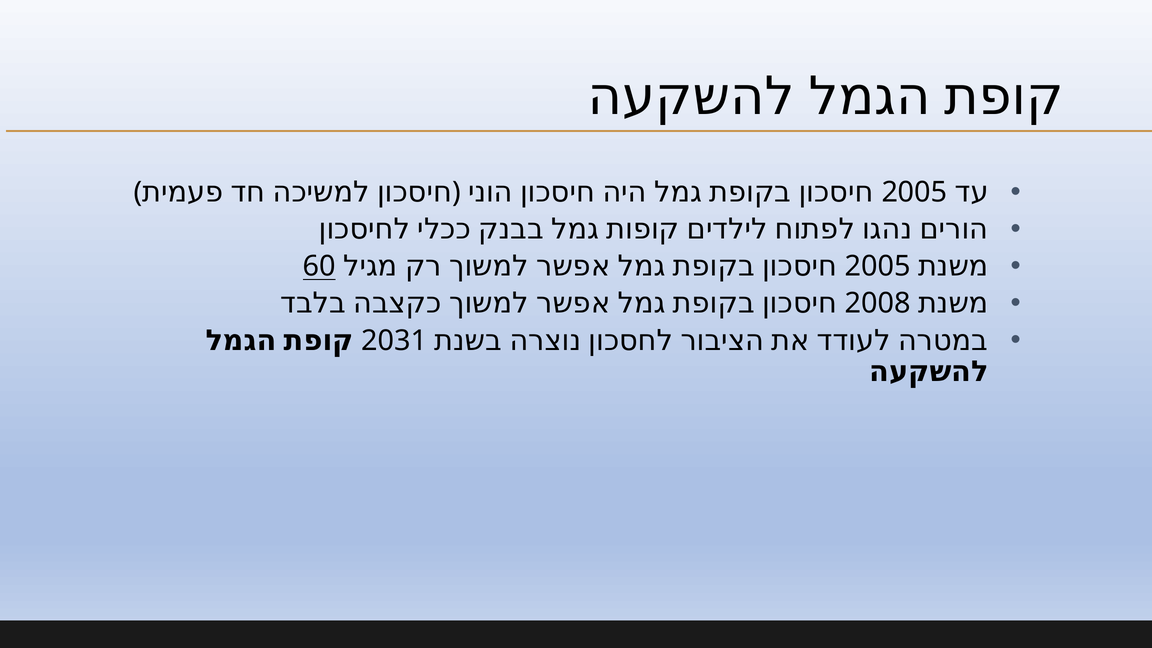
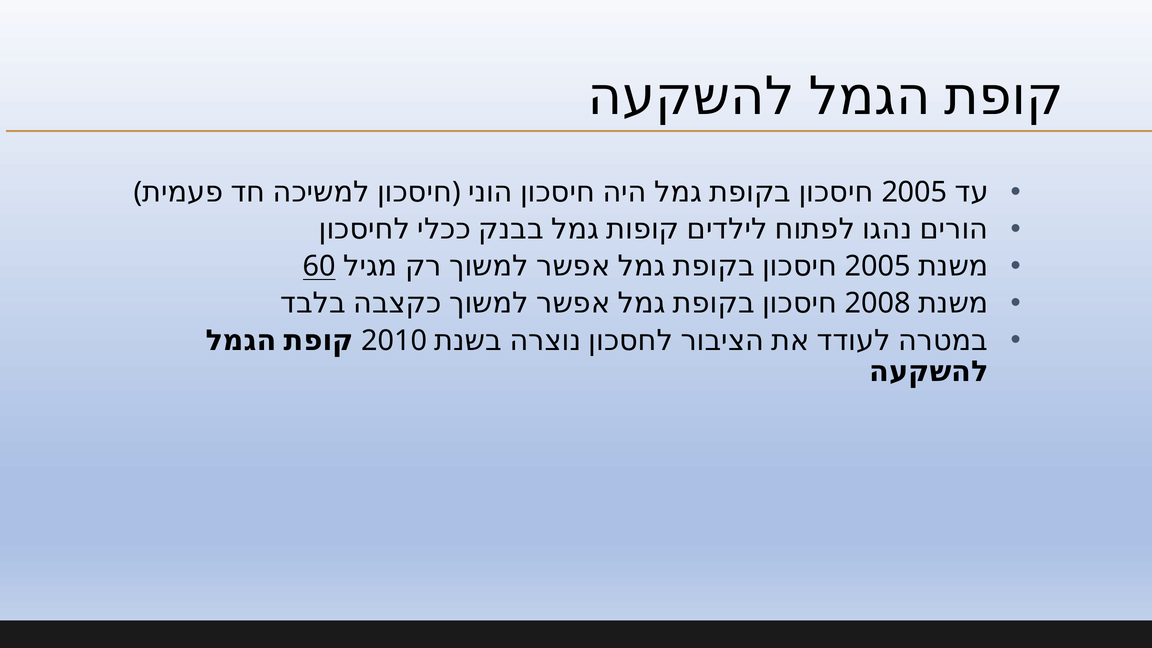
2031: 2031 -> 2010
